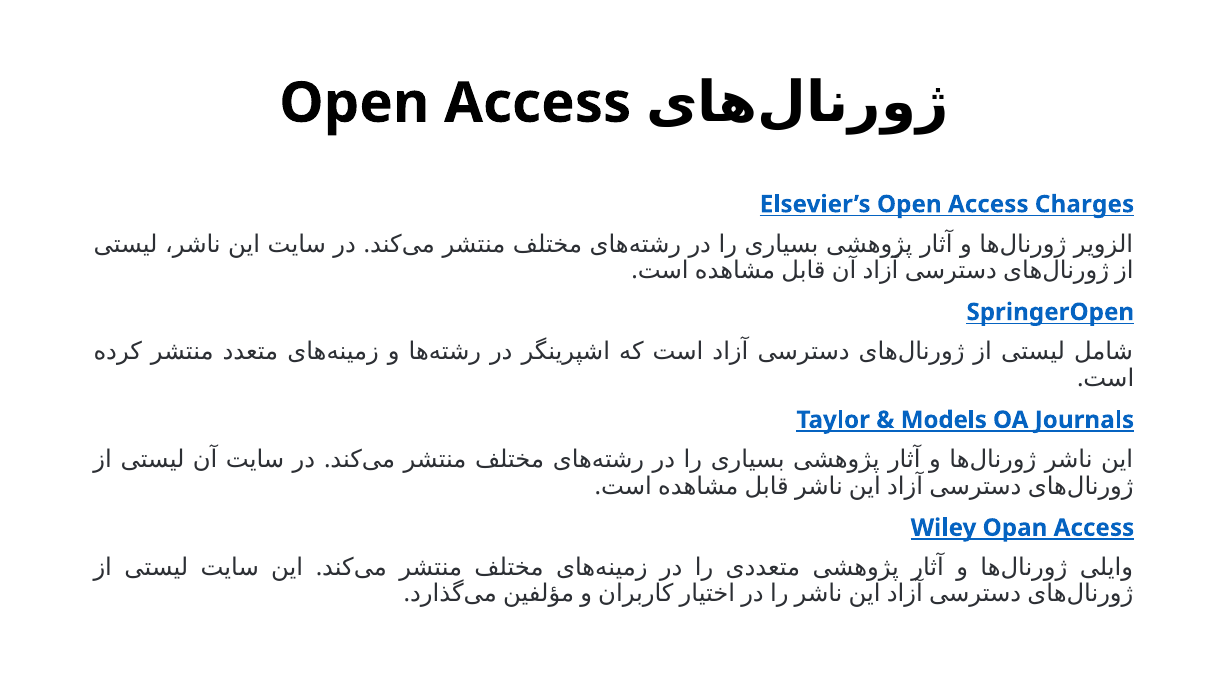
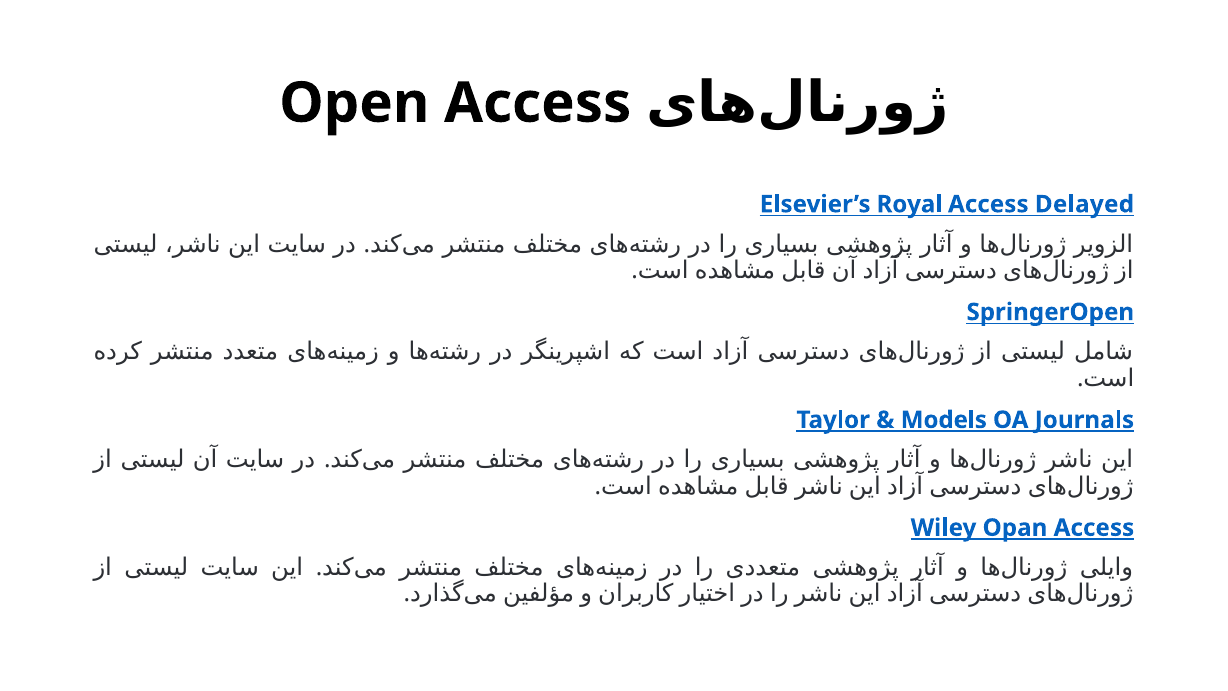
Elsevier’s Open: Open -> Royal
Charges: Charges -> Delayed
